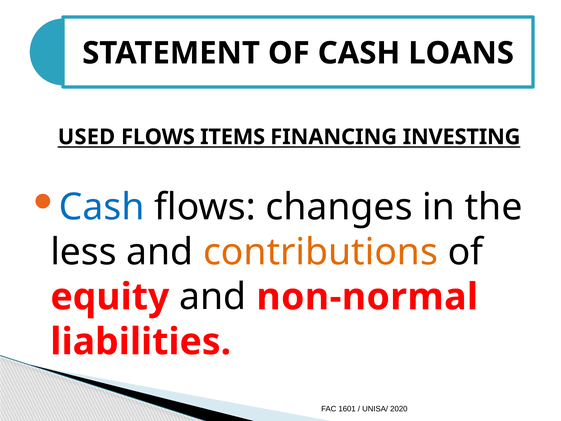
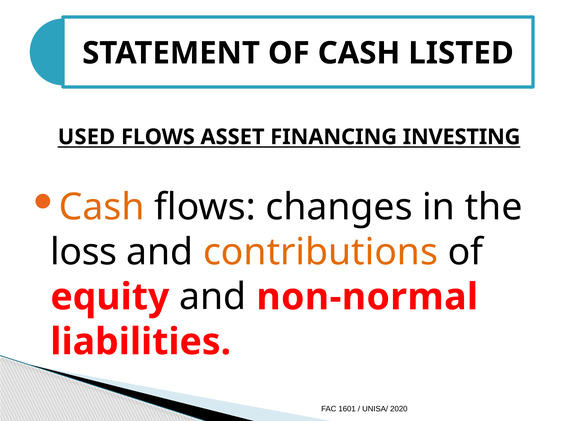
LOANS: LOANS -> LISTED
ITEMS: ITEMS -> ASSET
Cash at (102, 207) colour: blue -> orange
less: less -> loss
